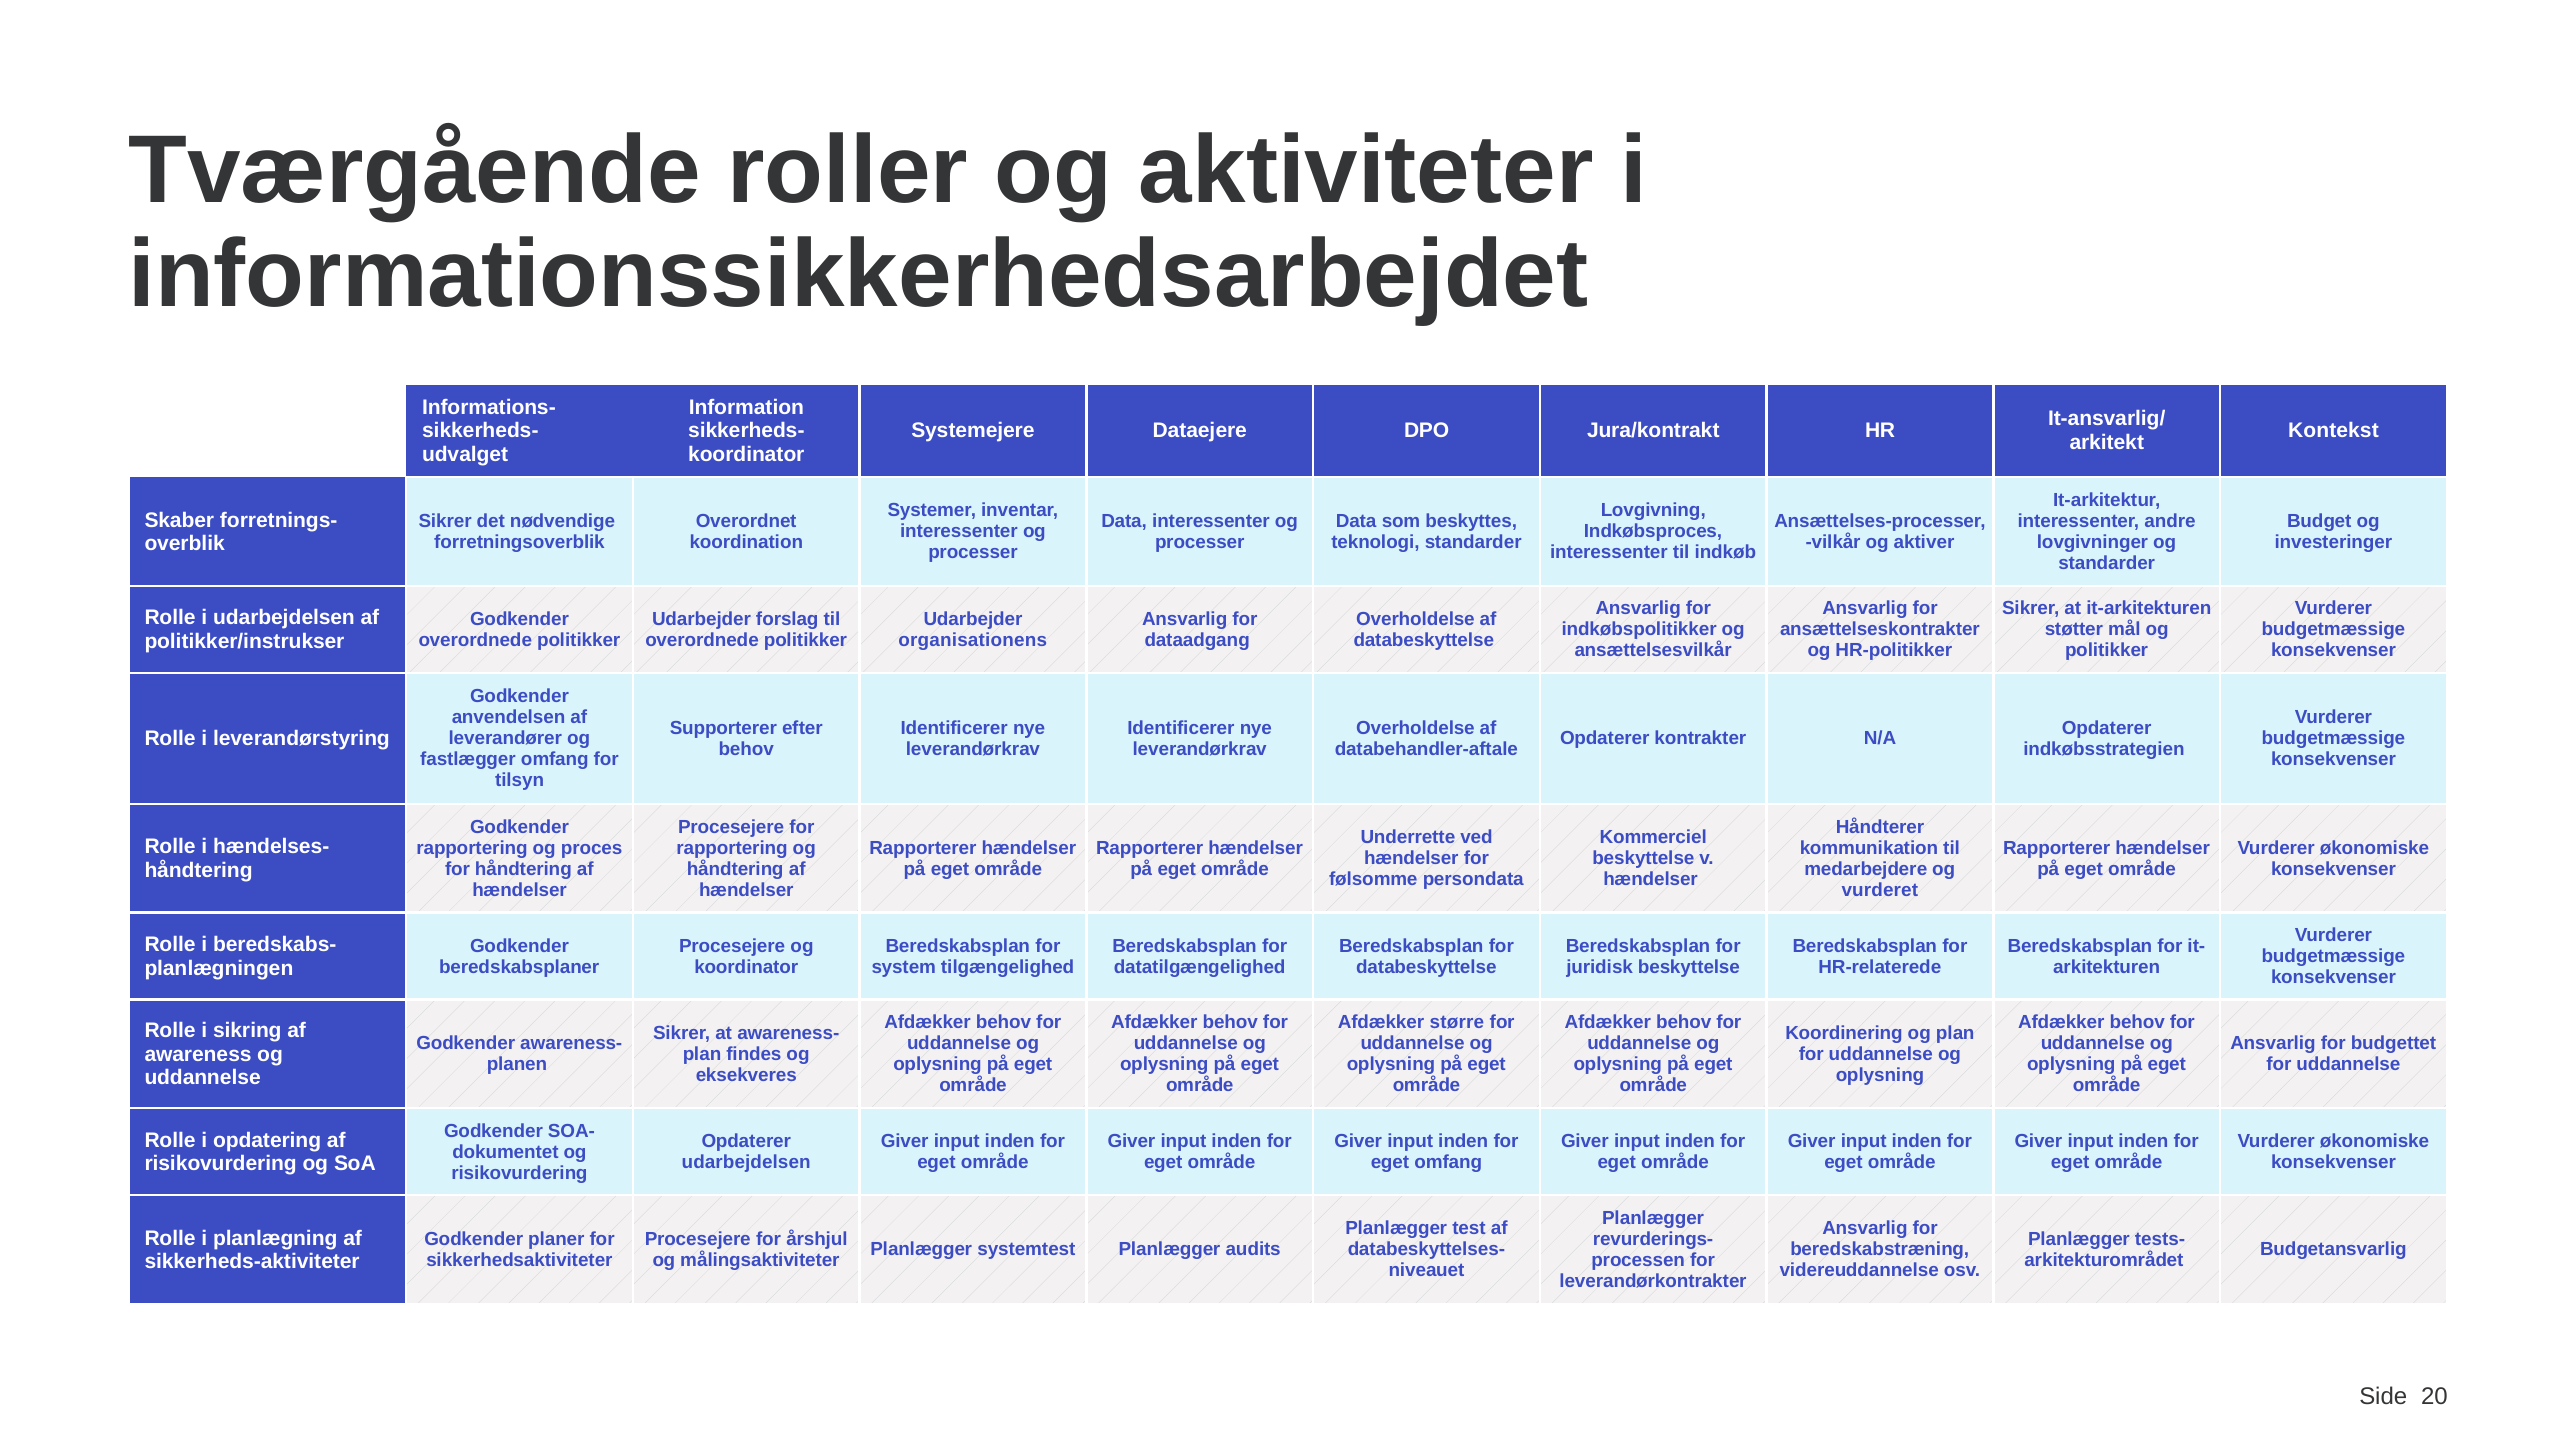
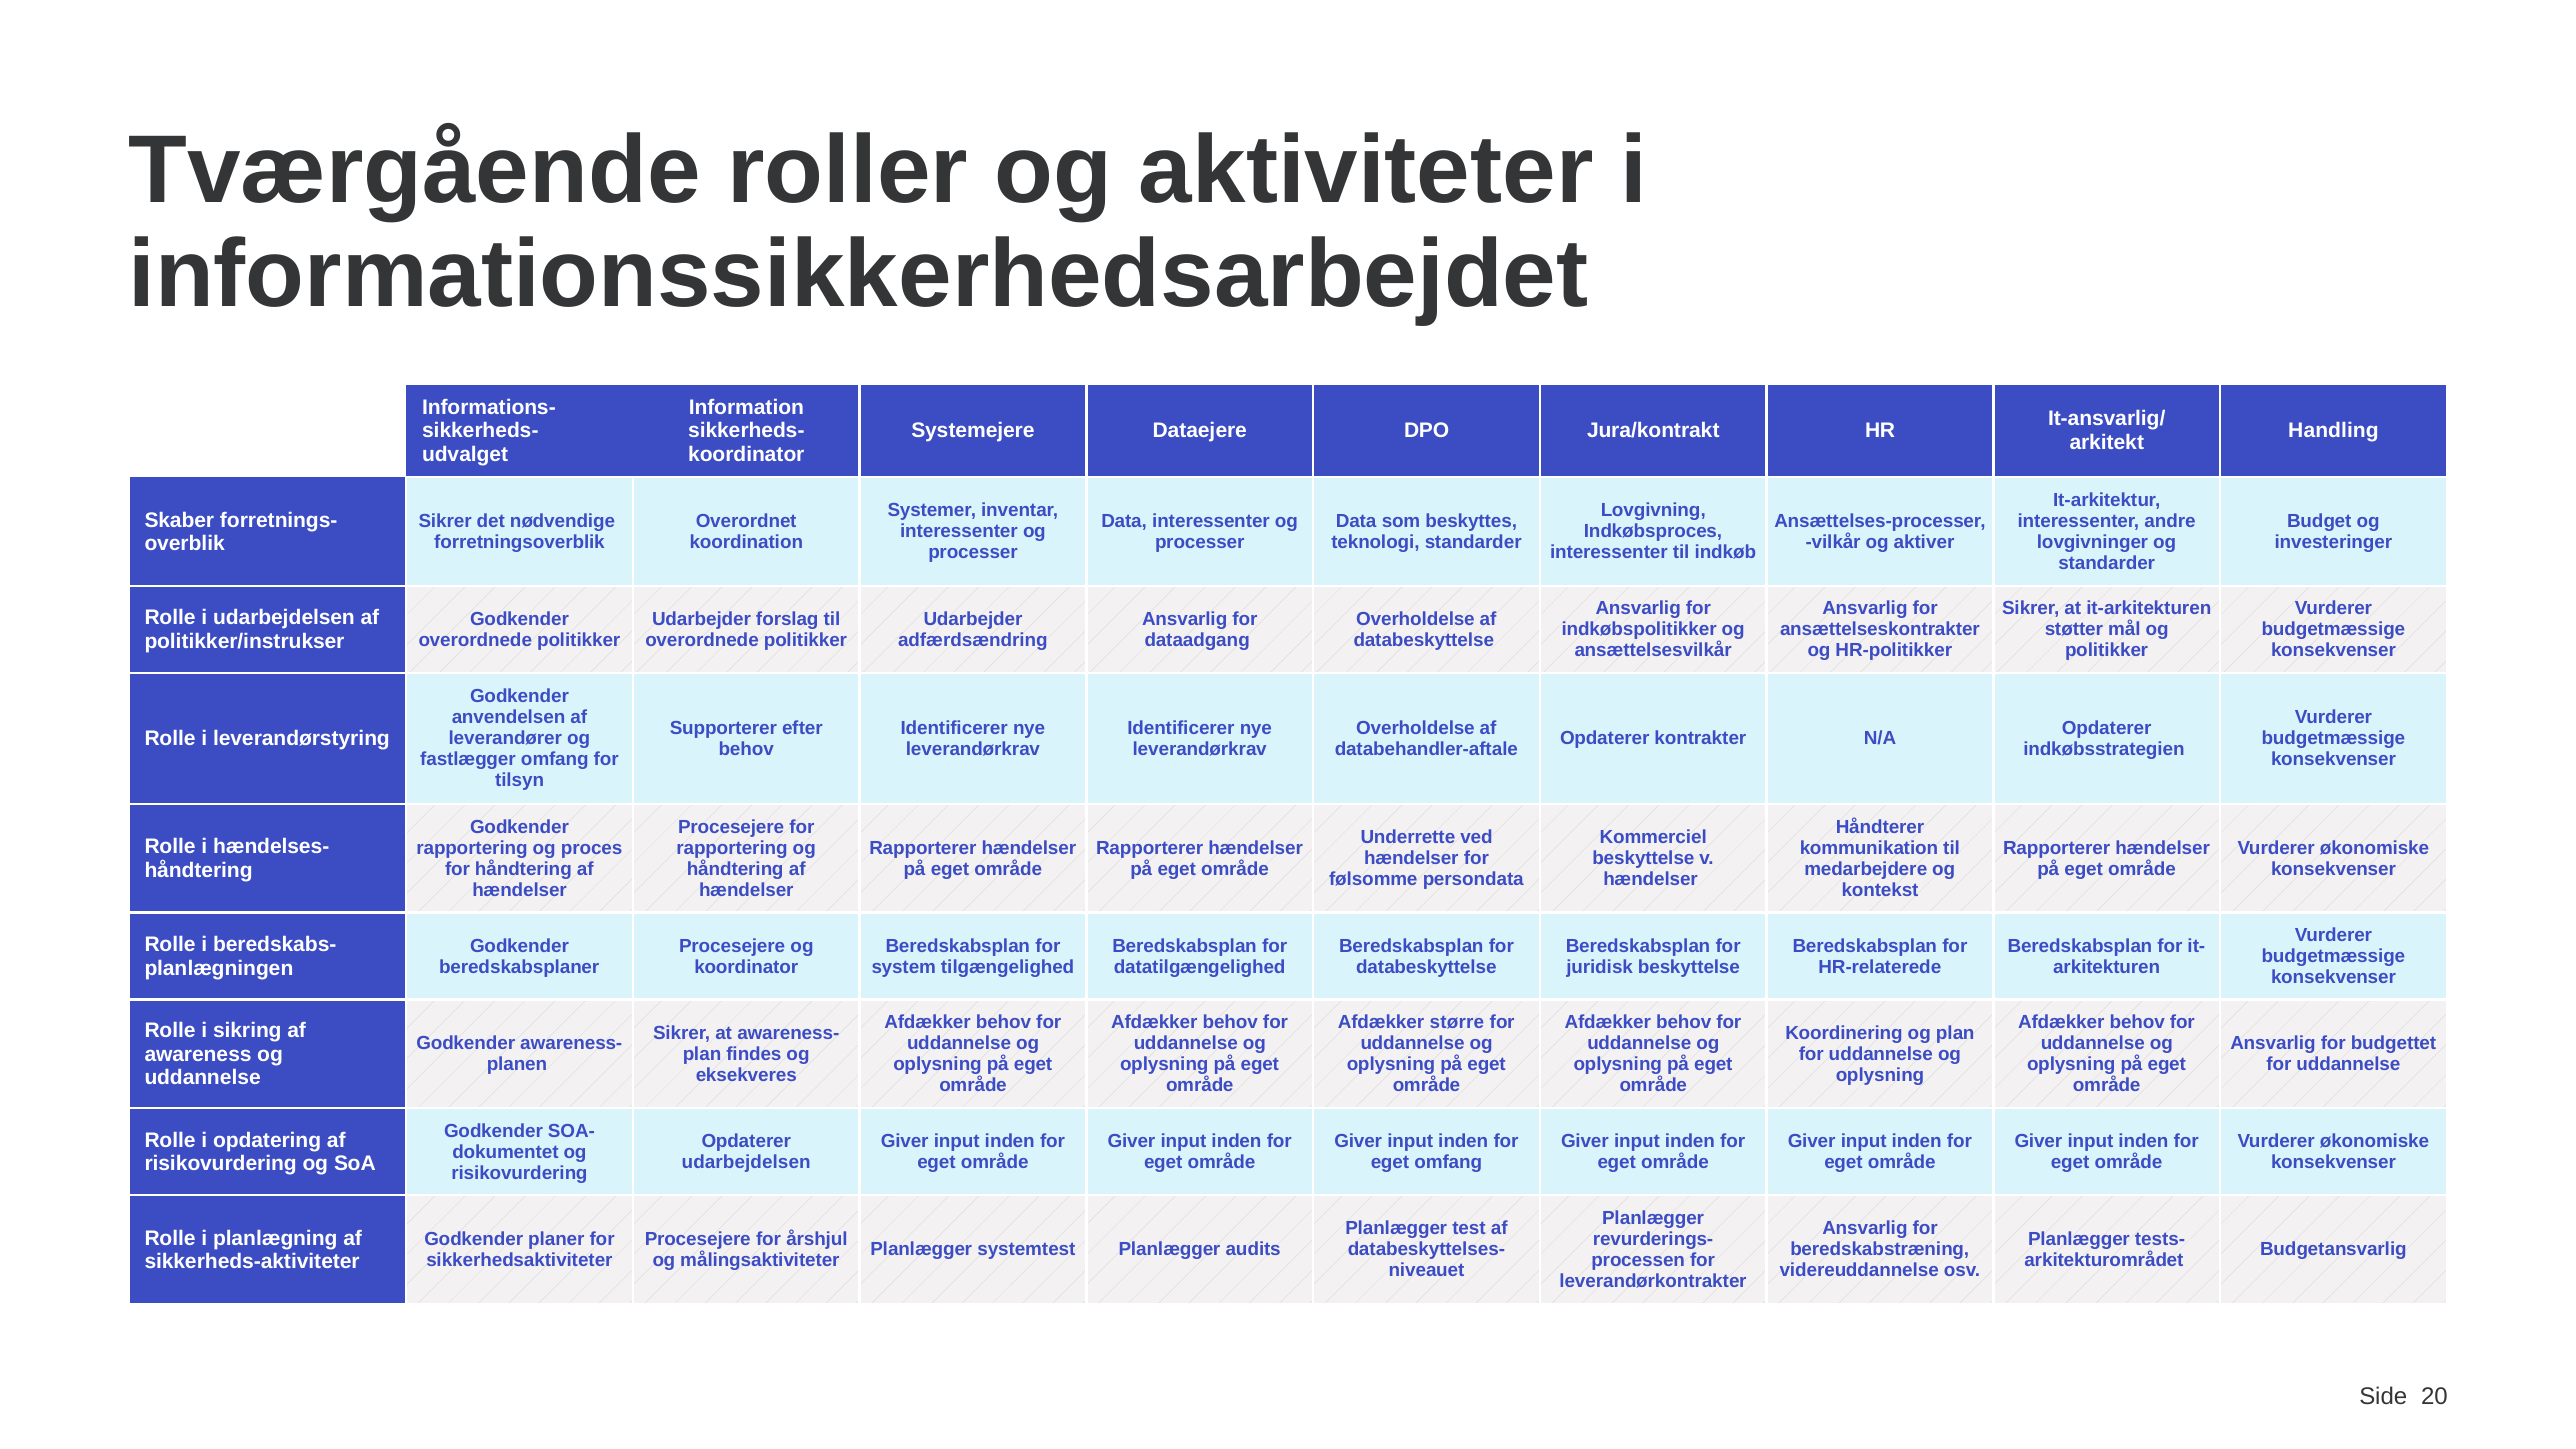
Kontekst: Kontekst -> Handling
organisationens: organisationens -> adfærdsændring
vurderet: vurderet -> kontekst
